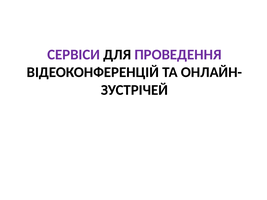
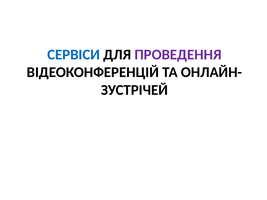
СЕРВІСИ colour: purple -> blue
